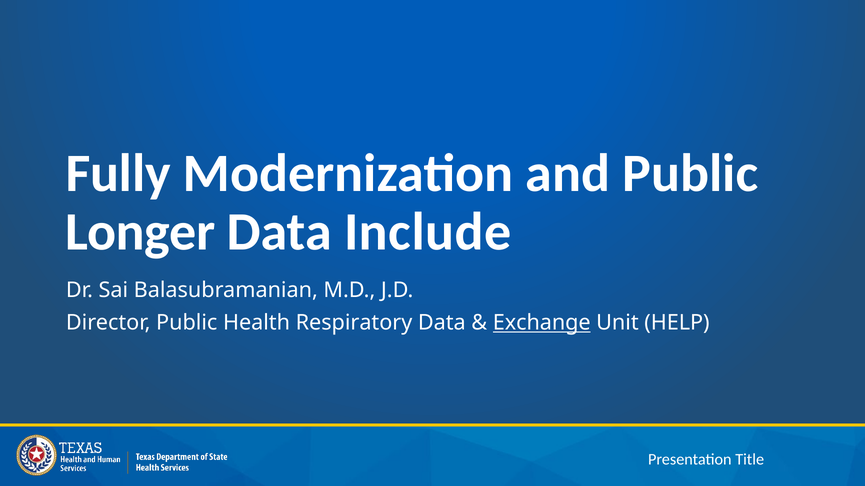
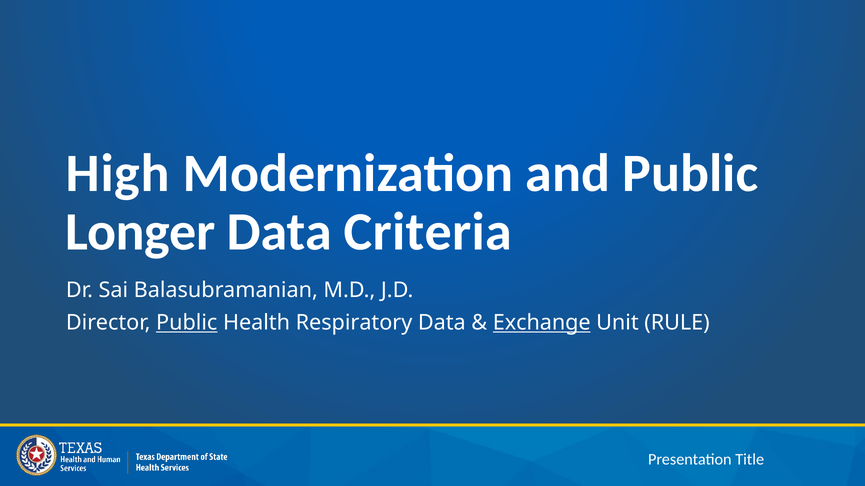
Fully: Fully -> High
Include: Include -> Criteria
Public at (187, 323) underline: none -> present
HELP: HELP -> RULE
